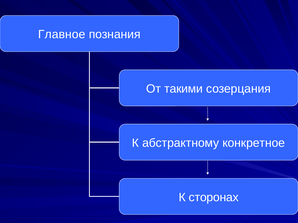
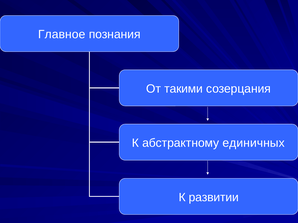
конкретное: конкретное -> единичных
сторонах: сторонах -> развитии
